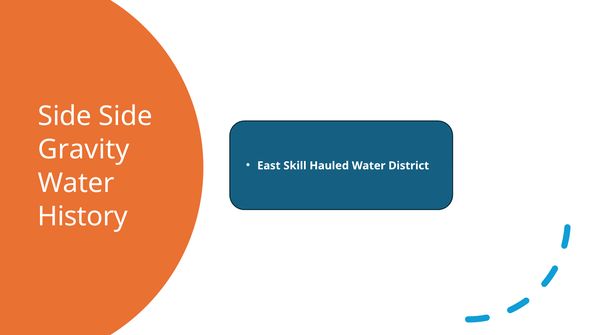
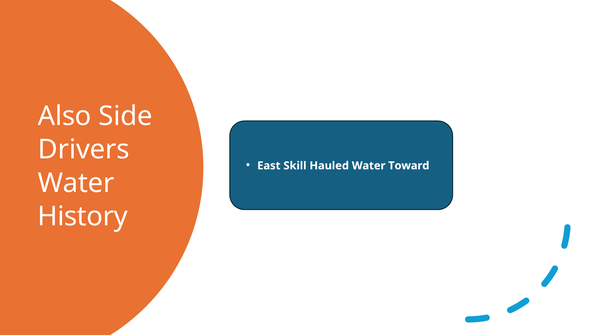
Side at (65, 116): Side -> Also
Gravity: Gravity -> Drivers
District: District -> Toward
